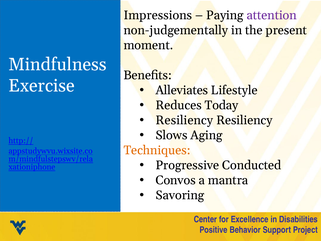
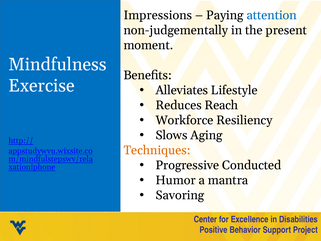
attention colour: purple -> blue
Today: Today -> Reach
Resiliency at (184, 120): Resiliency -> Workforce
Convos: Convos -> Humor
